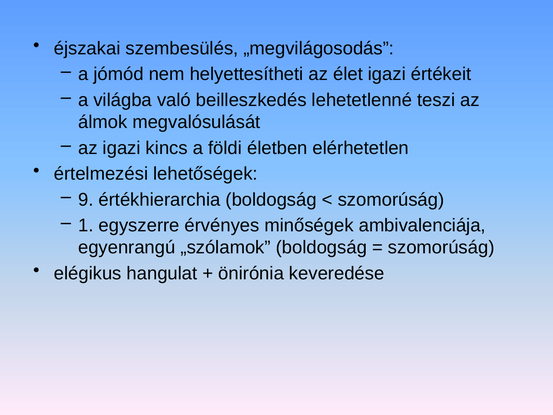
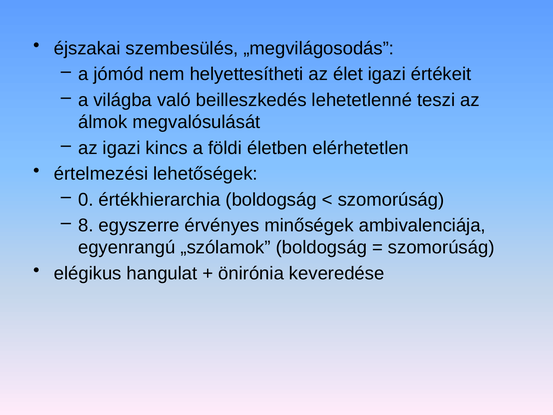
9: 9 -> 0
1: 1 -> 8
